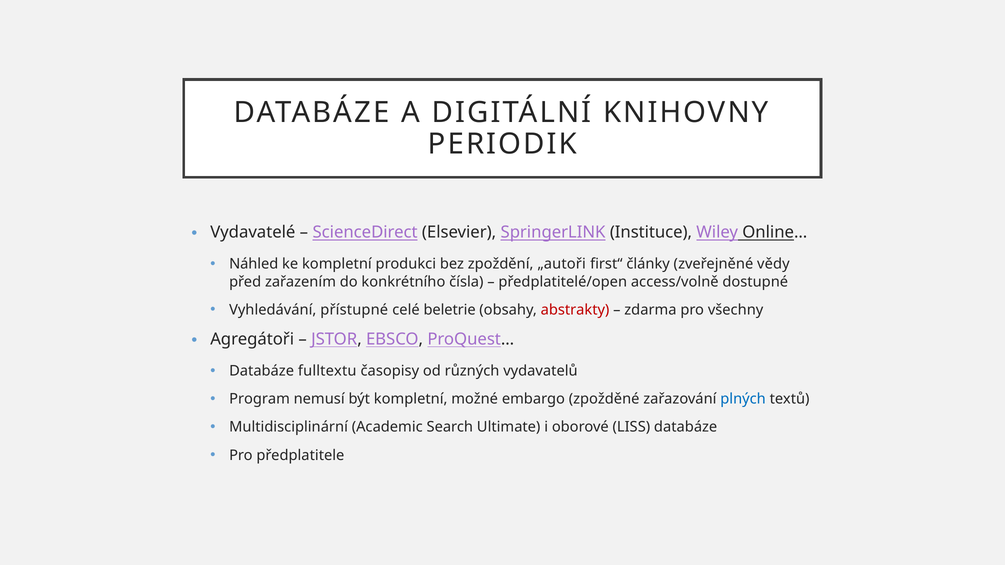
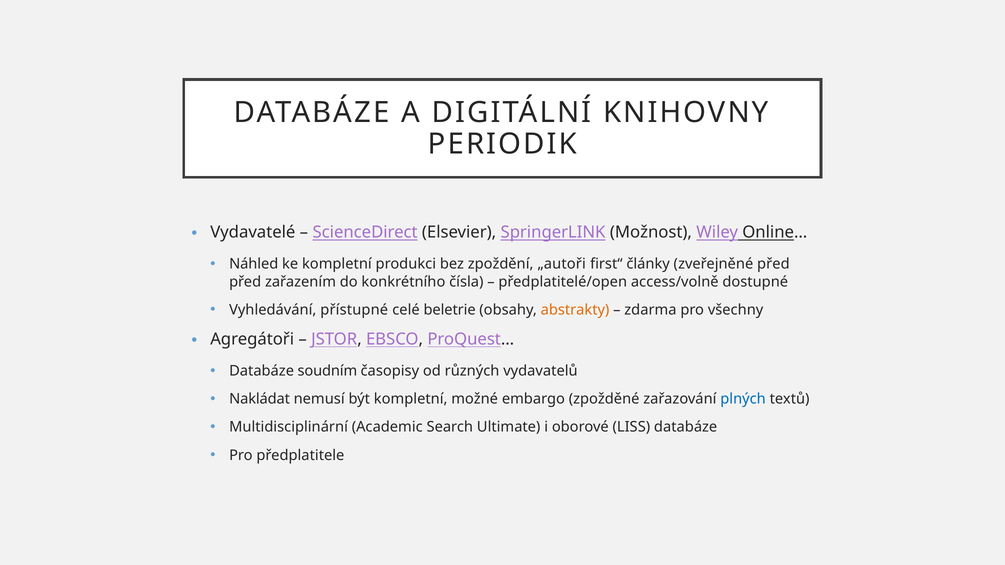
Instituce: Instituce -> Možnost
zveřejněné vědy: vědy -> před
abstrakty colour: red -> orange
fulltextu: fulltextu -> soudním
Program: Program -> Nakládat
